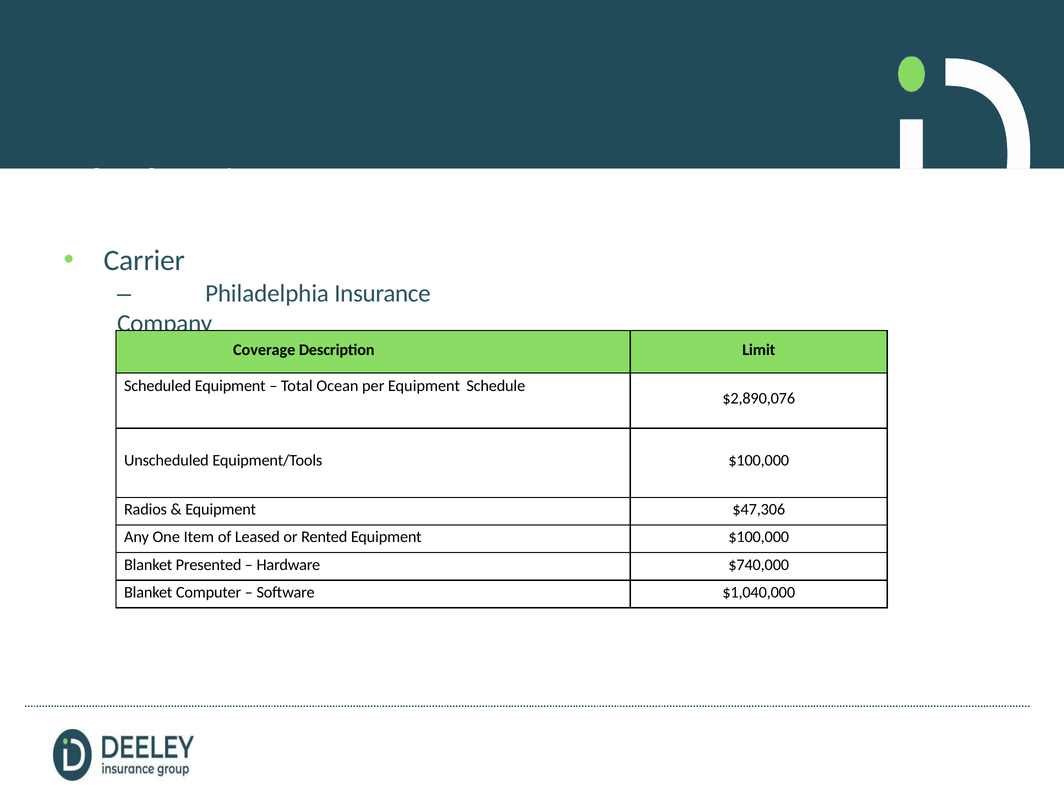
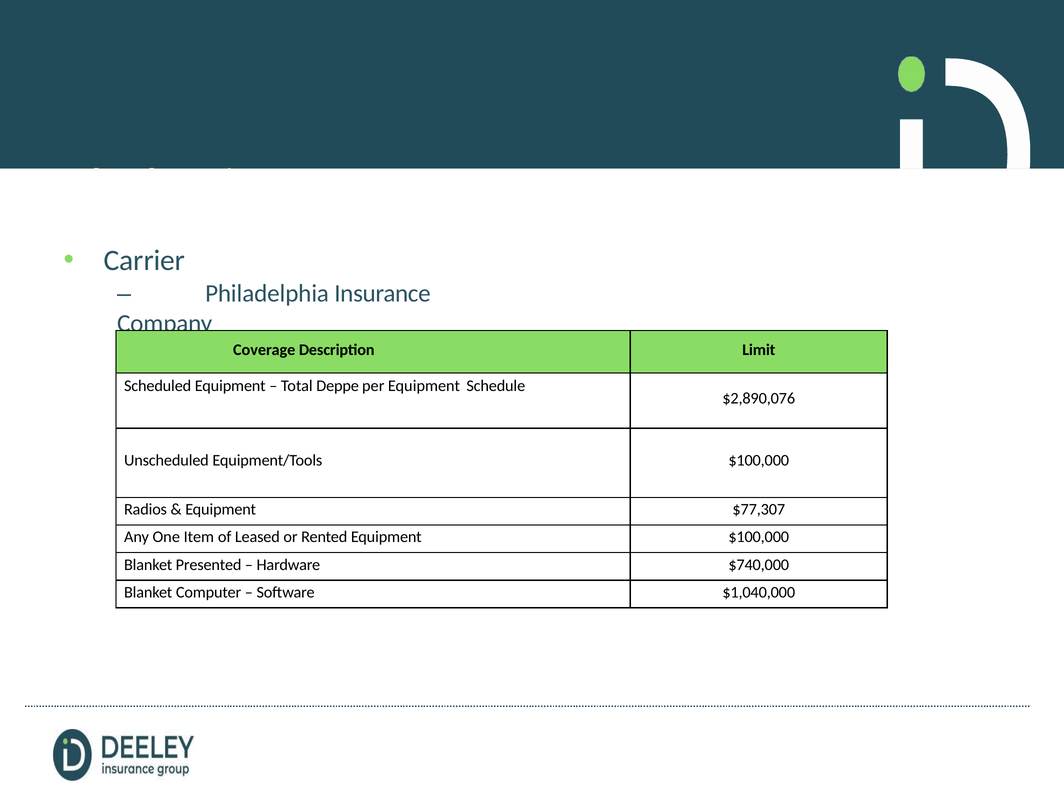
Ocean: Ocean -> Deppe
$47,306: $47,306 -> $77,307
